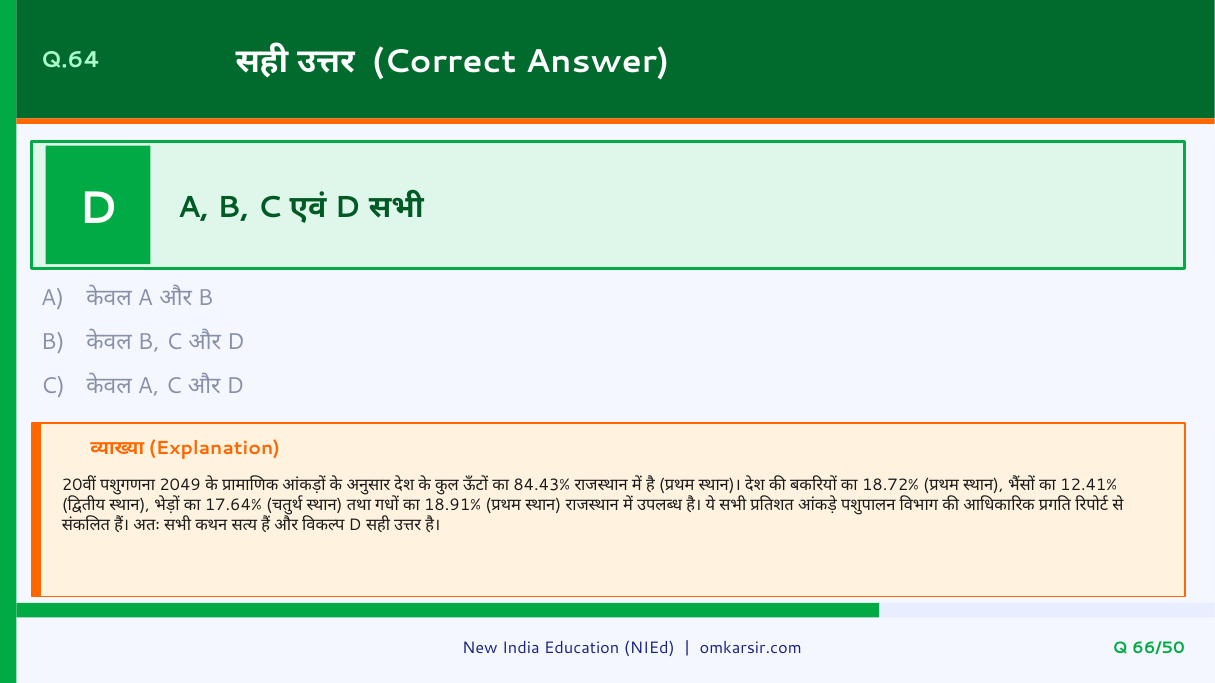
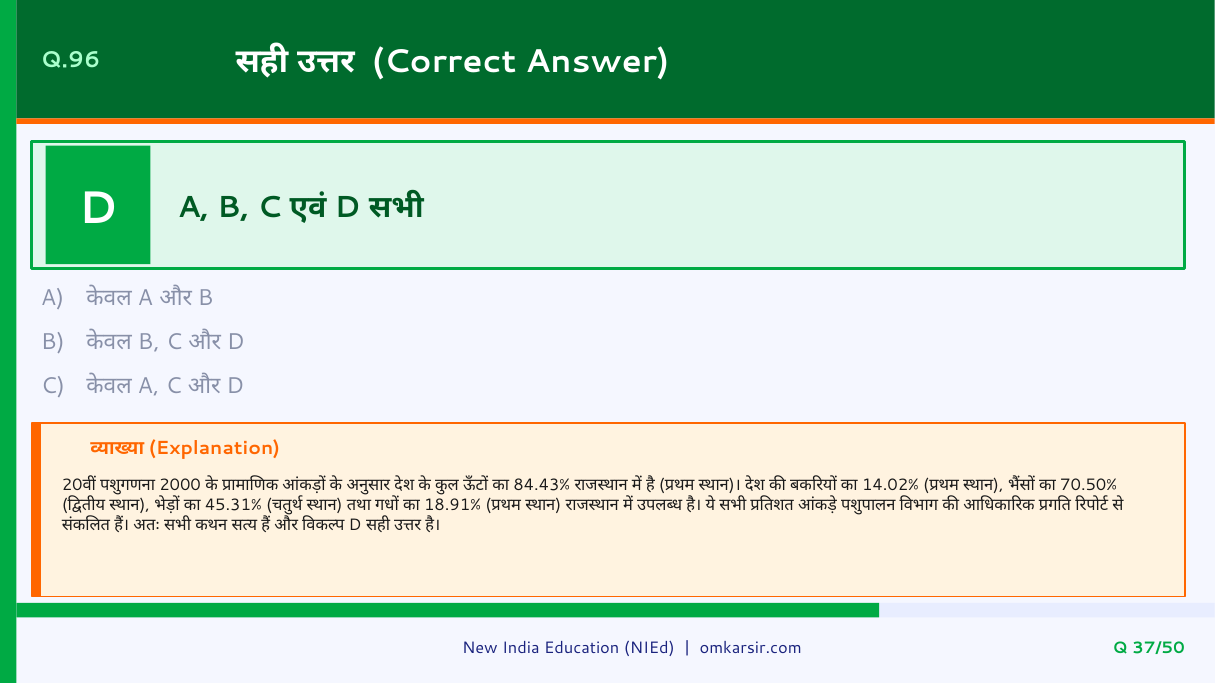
Q.64: Q.64 -> Q.96
2049: 2049 -> 2000
18.72%: 18.72% -> 14.02%
12.41%: 12.41% -> 70.50%
17.64%: 17.64% -> 45.31%
66/50: 66/50 -> 37/50
